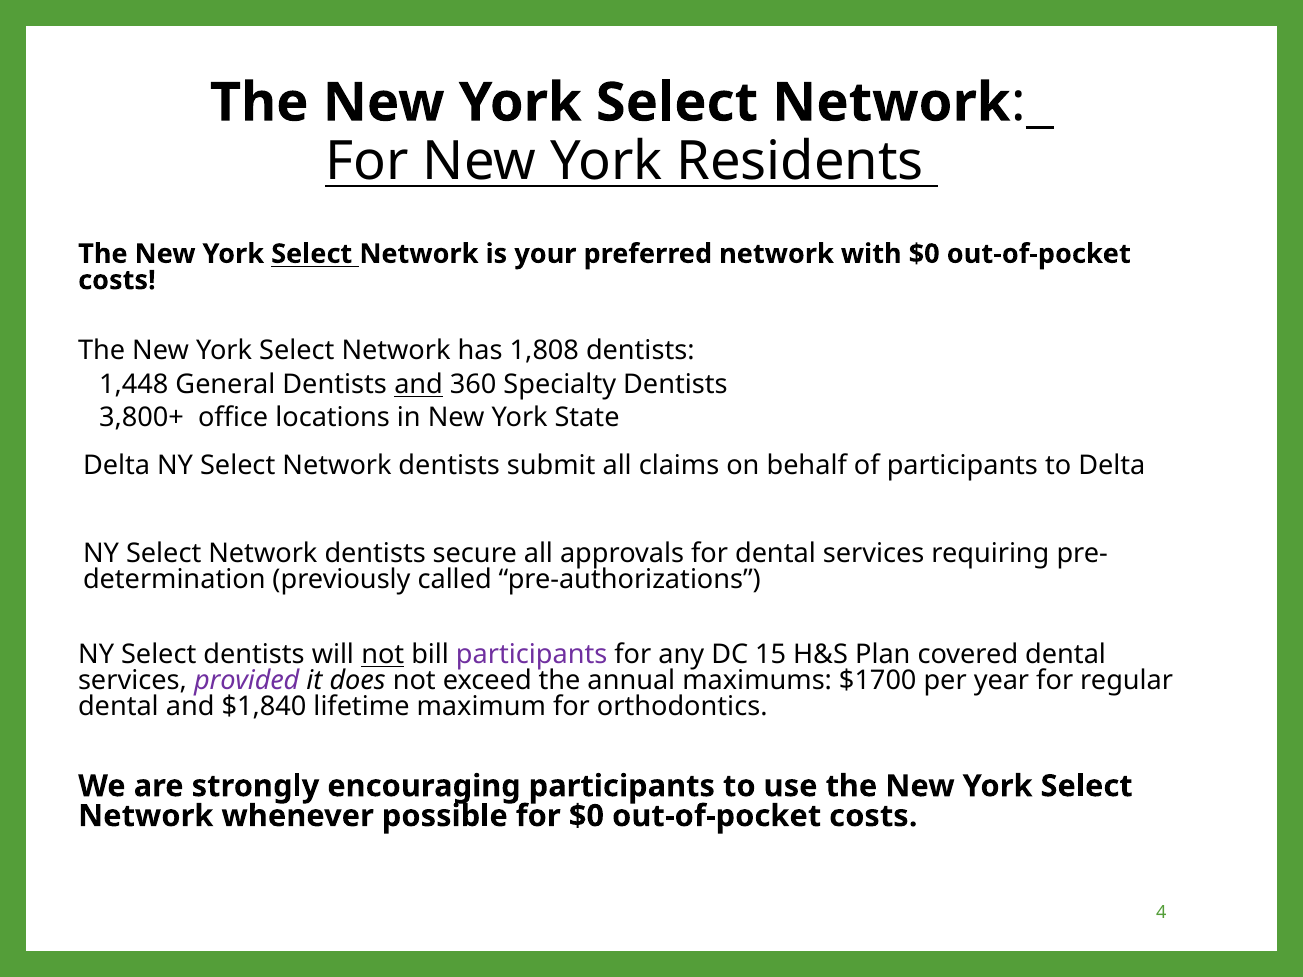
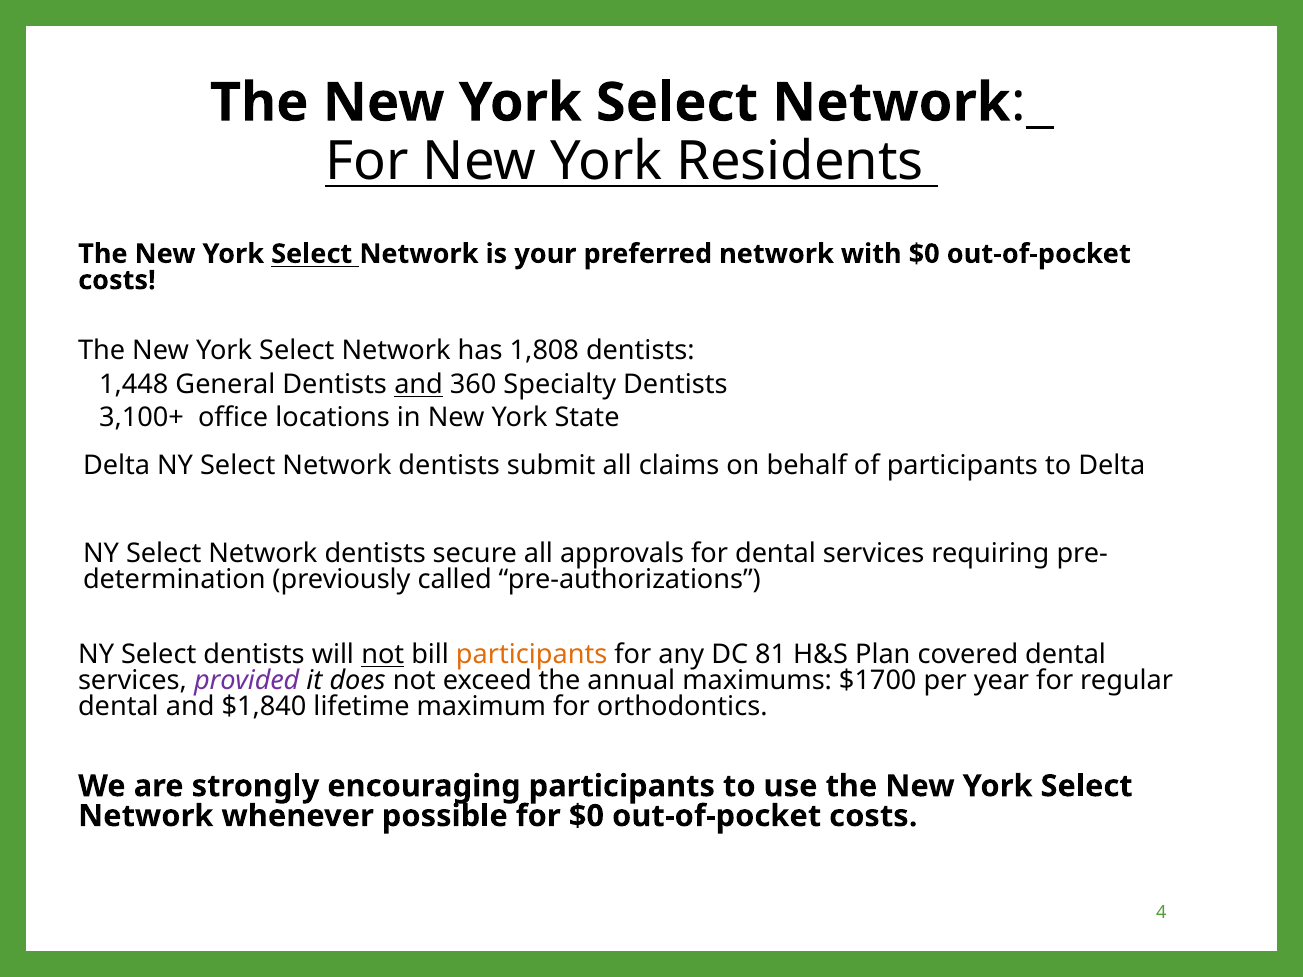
3,800+: 3,800+ -> 3,100+
participants at (532, 654) colour: purple -> orange
15: 15 -> 81
